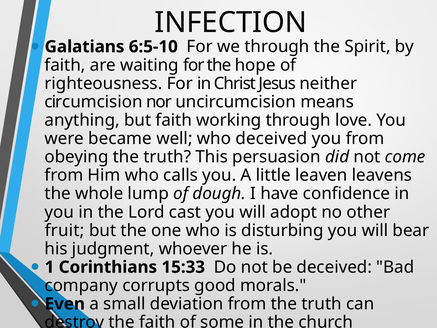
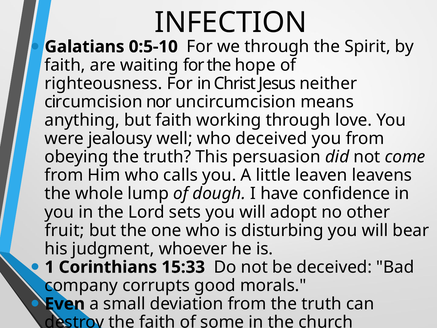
6:5-10: 6:5-10 -> 0:5-10
became: became -> jealousy
cast: cast -> sets
